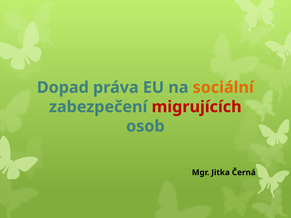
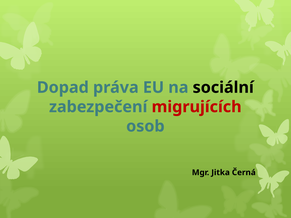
sociální colour: orange -> black
